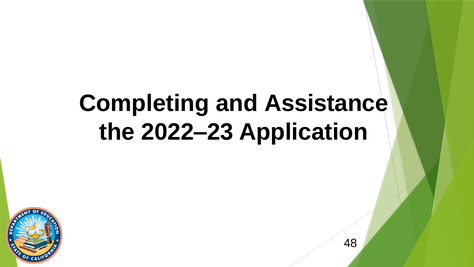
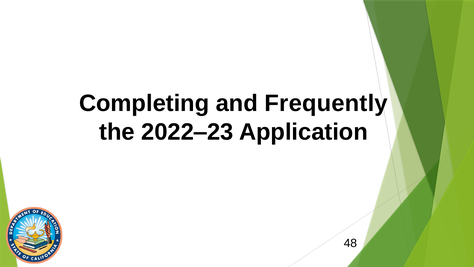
Assistance: Assistance -> Frequently
